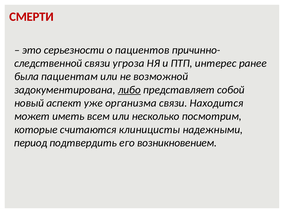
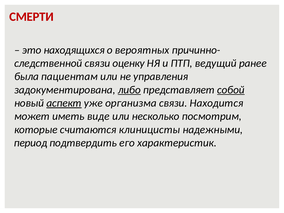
серьезности: серьезности -> находящихся
пациентов: пациентов -> вероятных
угроза: угроза -> оценку
интерес: интерес -> ведущий
возможной: возможной -> управления
собой underline: none -> present
аспект underline: none -> present
всем: всем -> виде
возникновением: возникновением -> характеристик
